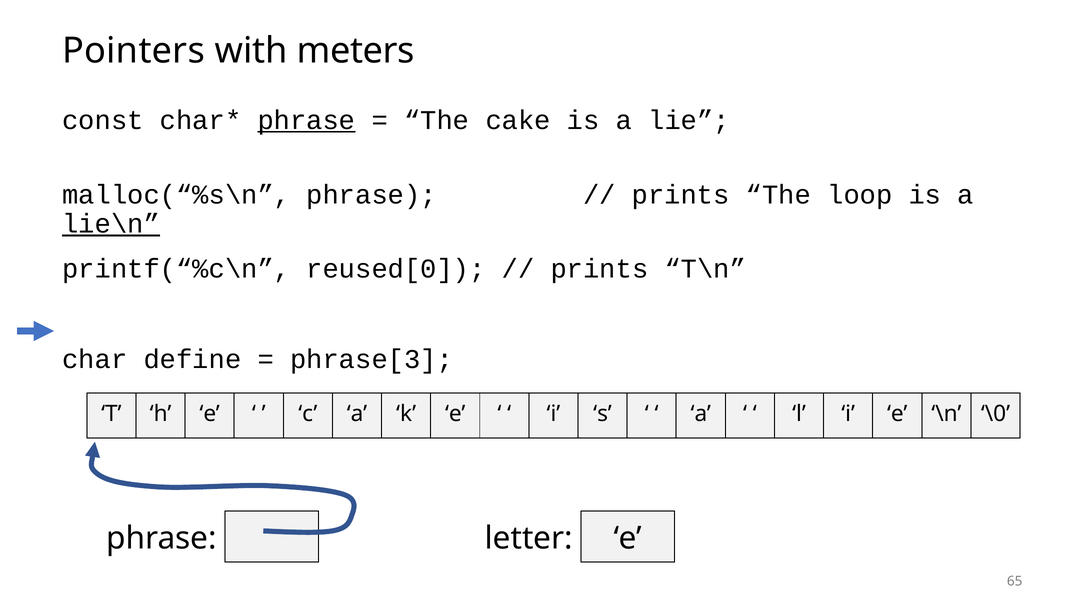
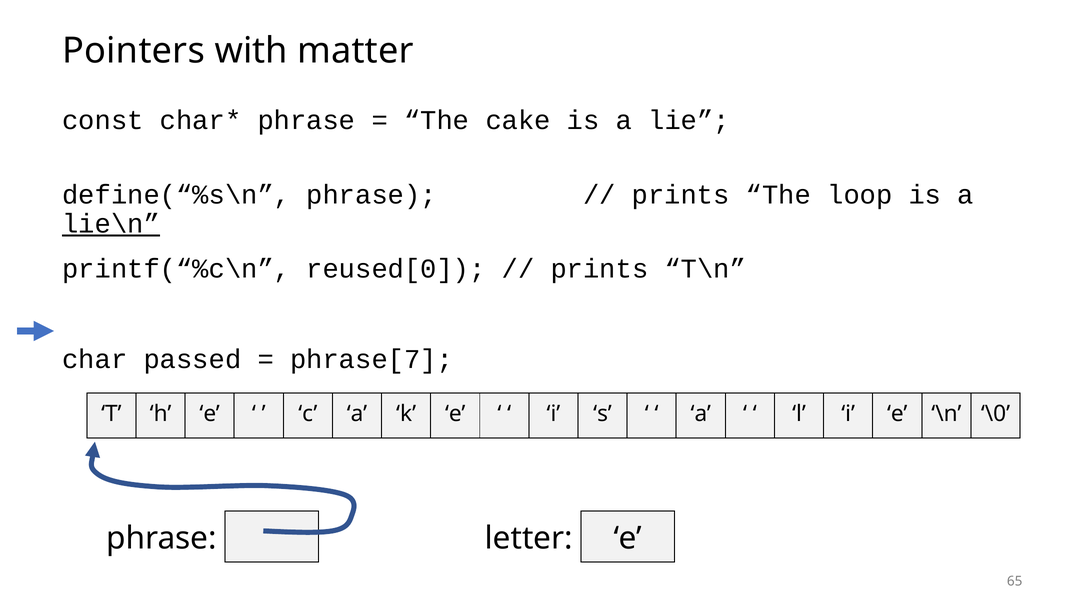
meters: meters -> matter
phrase at (306, 120) underline: present -> none
malloc(“%s\n: malloc(“%s\n -> define(“%s\n
define: define -> passed
phrase[3: phrase[3 -> phrase[7
